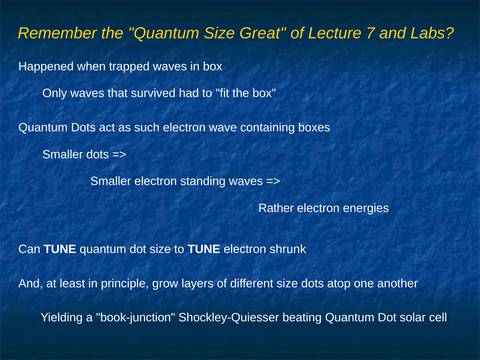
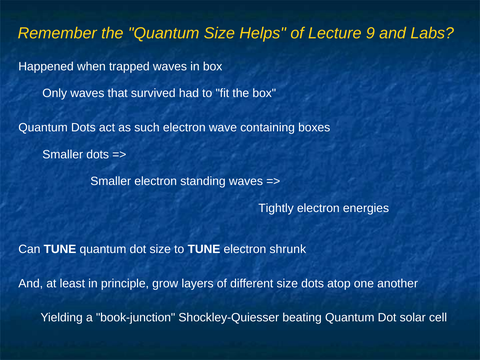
Great: Great -> Helps
7: 7 -> 9
Rather: Rather -> Tightly
